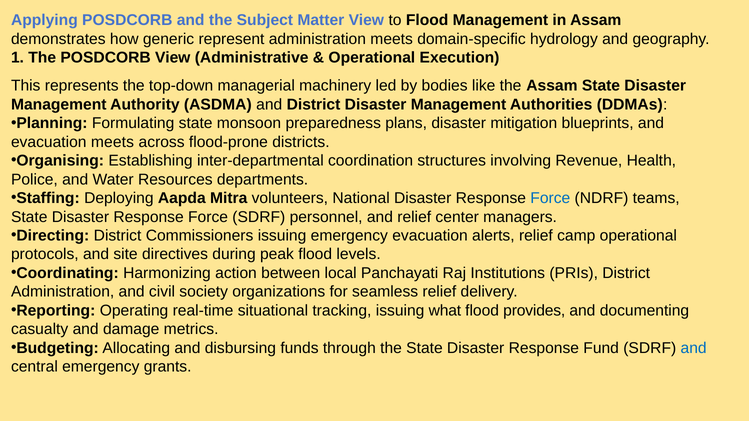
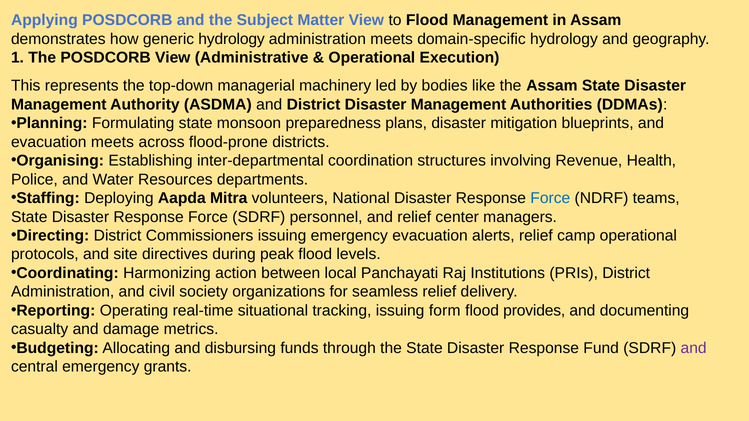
generic represent: represent -> hydrology
what: what -> form
and at (694, 348) colour: blue -> purple
